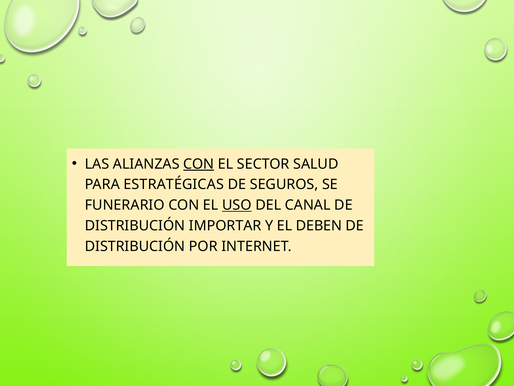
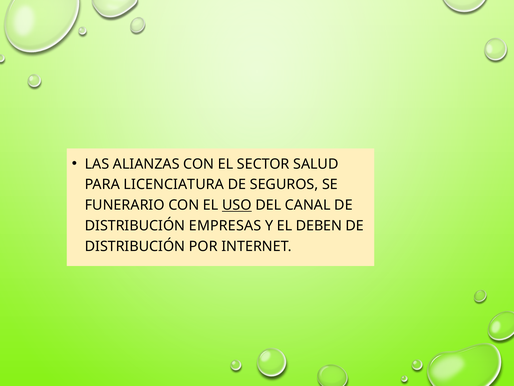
CON at (199, 164) underline: present -> none
ESTRATÉGICAS: ESTRATÉGICAS -> LICENCIATURA
IMPORTAR: IMPORTAR -> EMPRESAS
